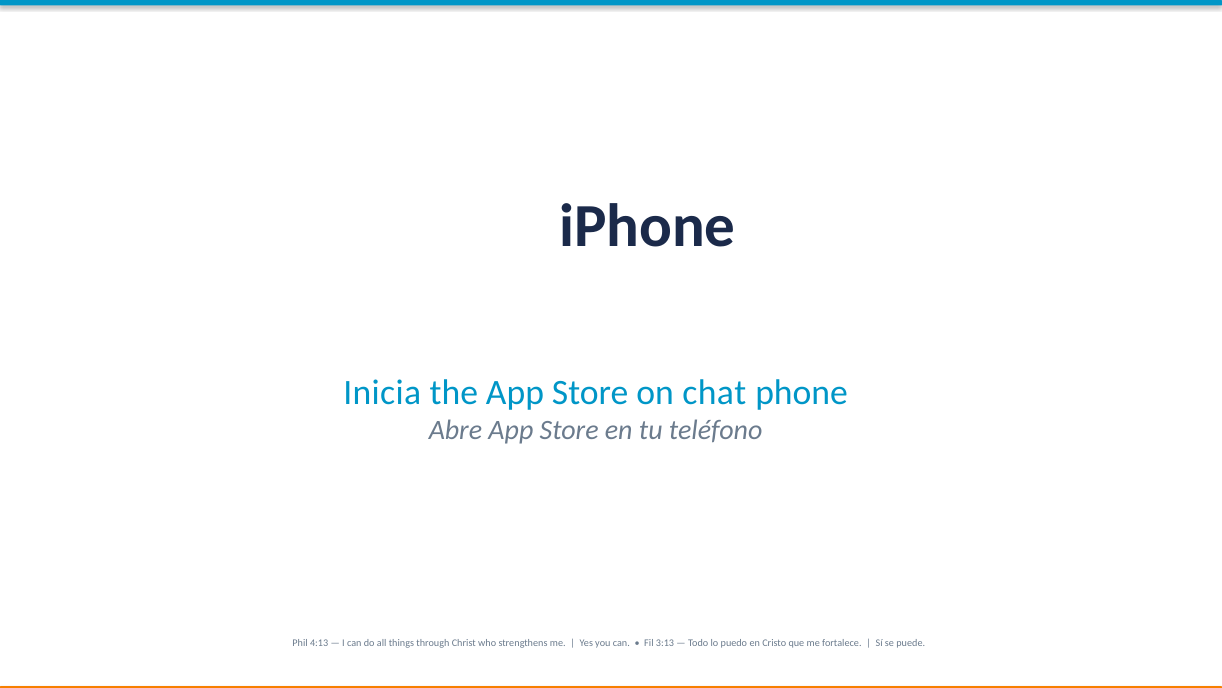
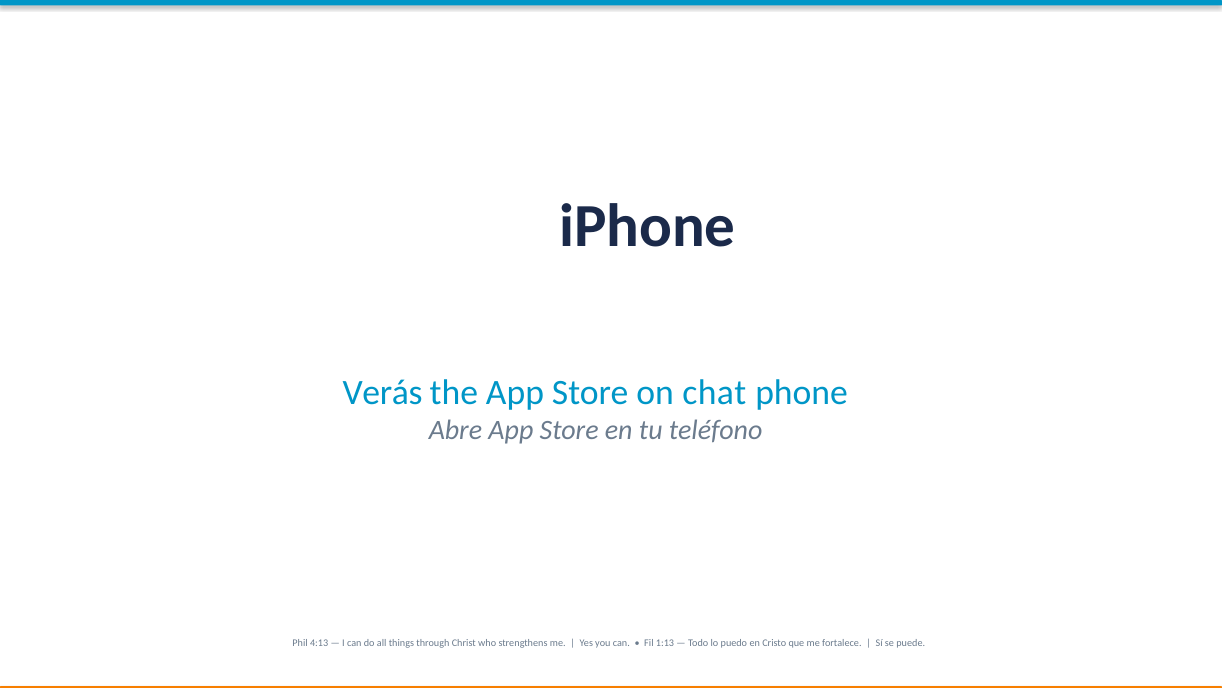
Inicia: Inicia -> Verás
3:13: 3:13 -> 1:13
